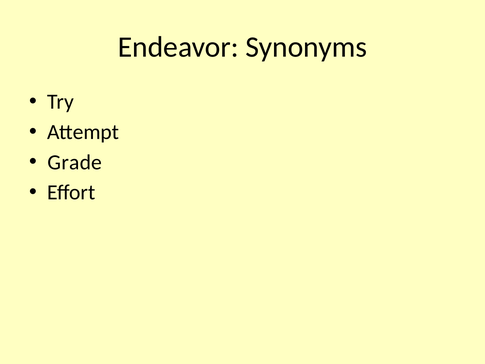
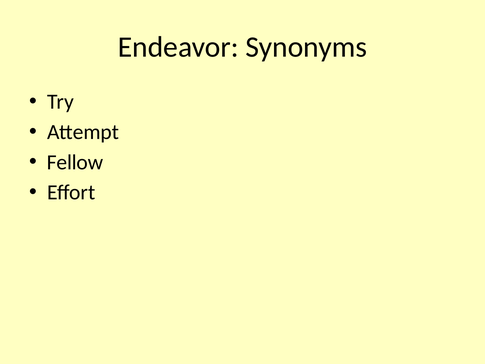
Grade: Grade -> Fellow
